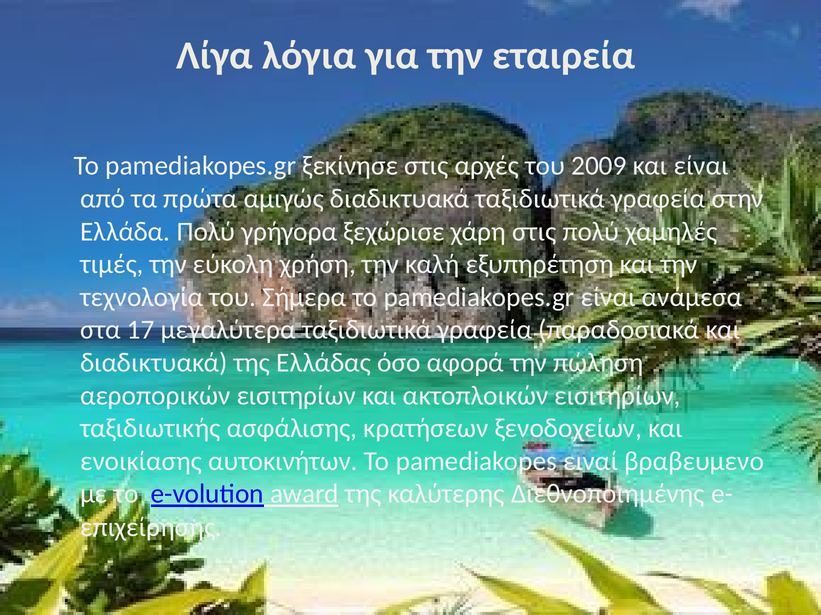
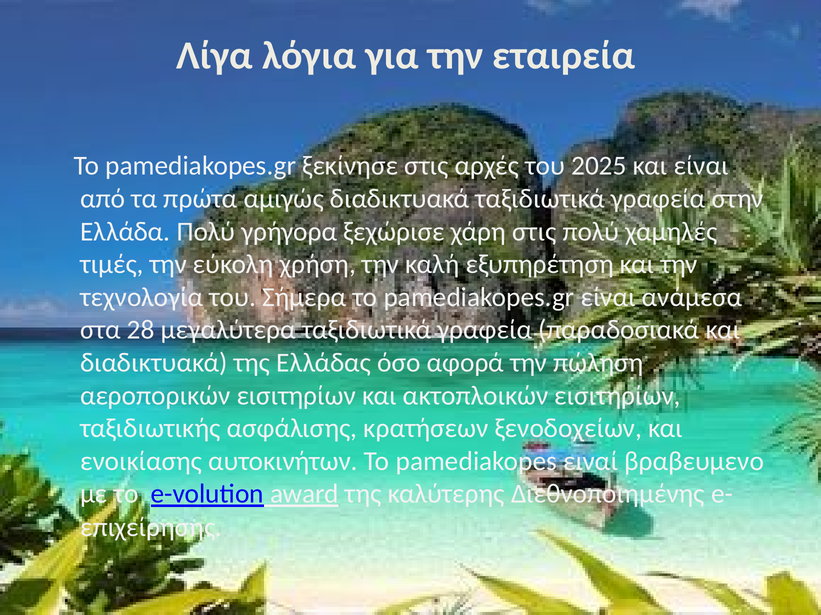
2009: 2009 -> 2025
17: 17 -> 28
